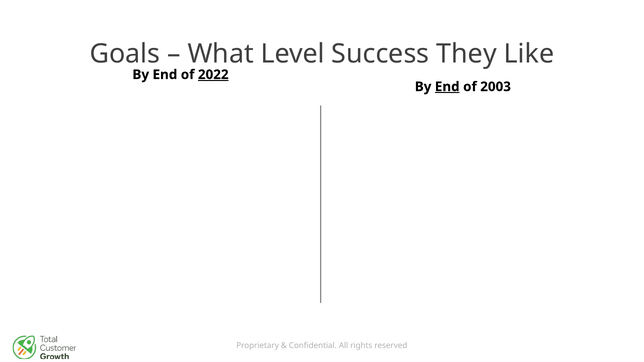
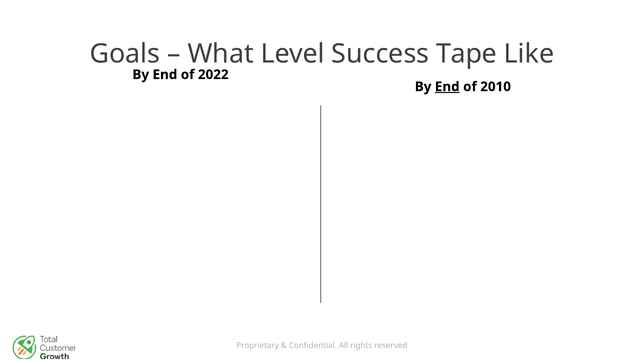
They: They -> Tape
2022 underline: present -> none
2003: 2003 -> 2010
